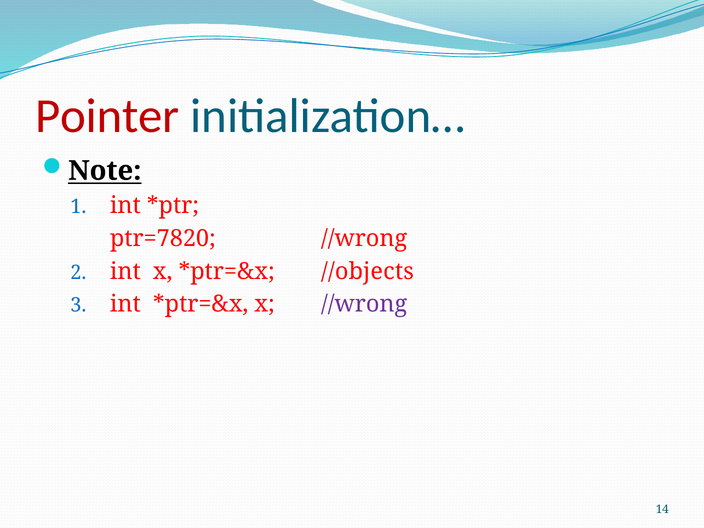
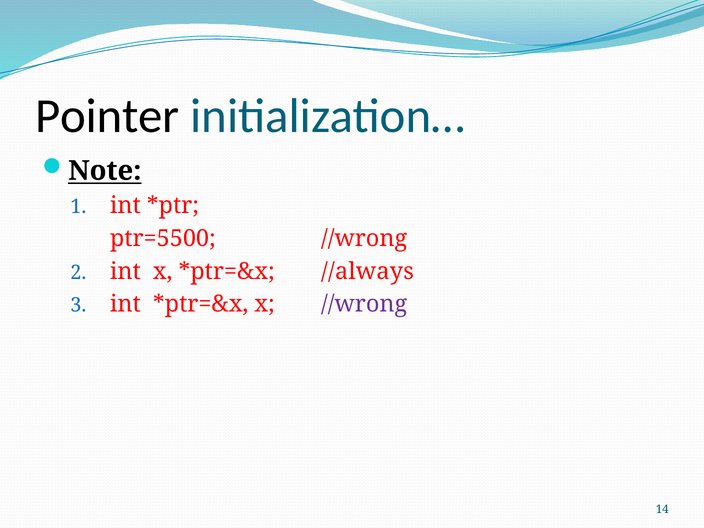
Pointer colour: red -> black
ptr=7820: ptr=7820 -> ptr=5500
//objects: //objects -> //always
